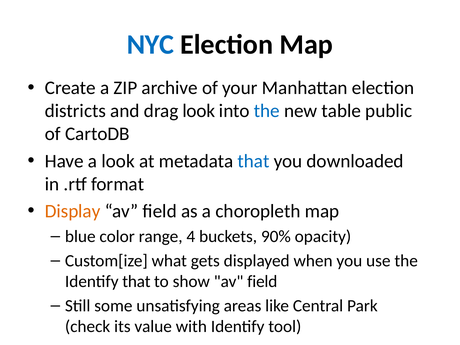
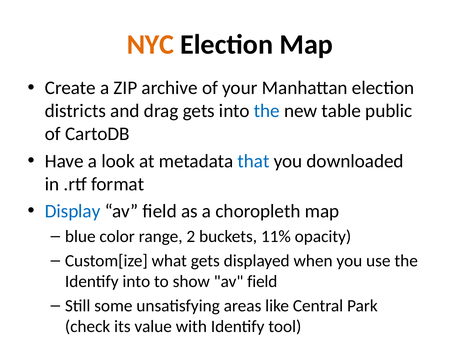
NYC colour: blue -> orange
drag look: look -> gets
Display colour: orange -> blue
4: 4 -> 2
90%: 90% -> 11%
Identify that: that -> into
